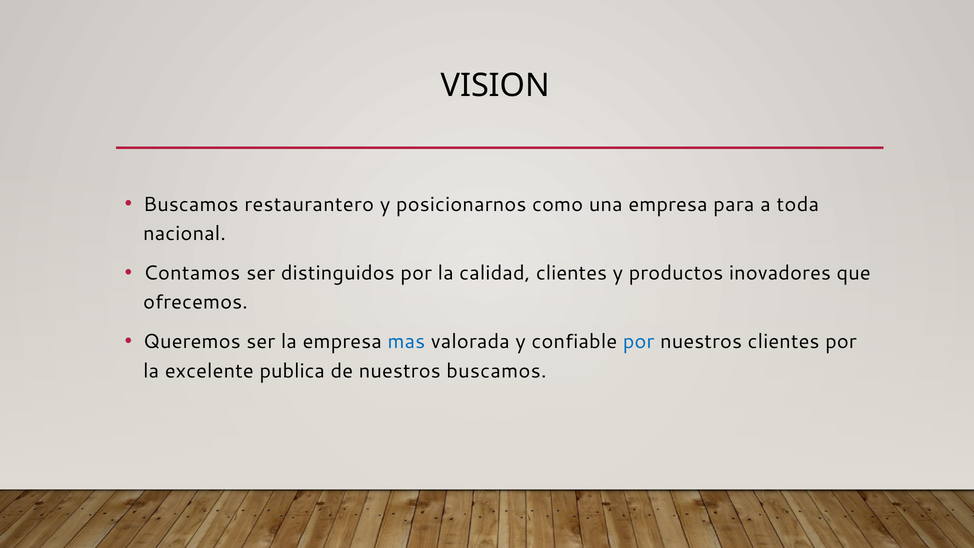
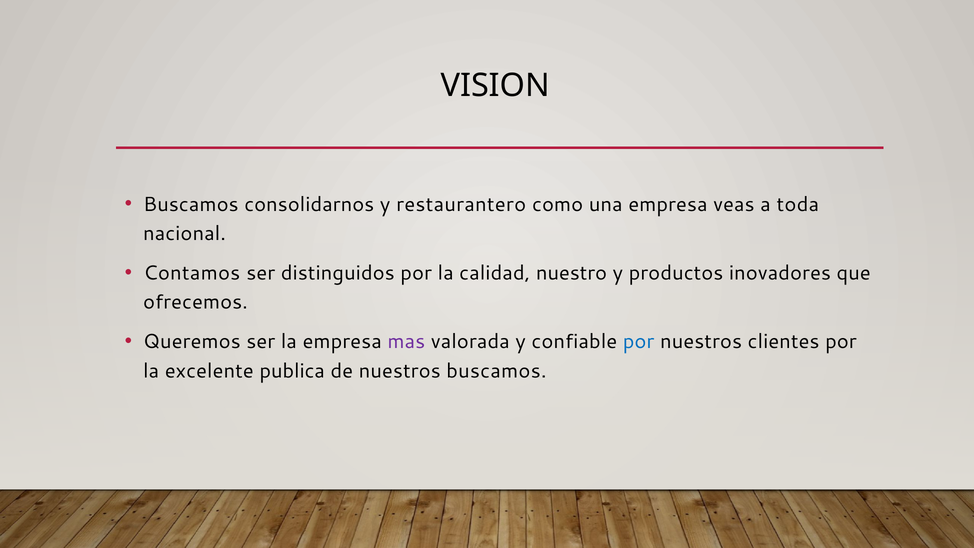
restaurantero: restaurantero -> consolidarnos
posicionarnos: posicionarnos -> restaurantero
para: para -> veas
calidad clientes: clientes -> nuestro
mas colour: blue -> purple
